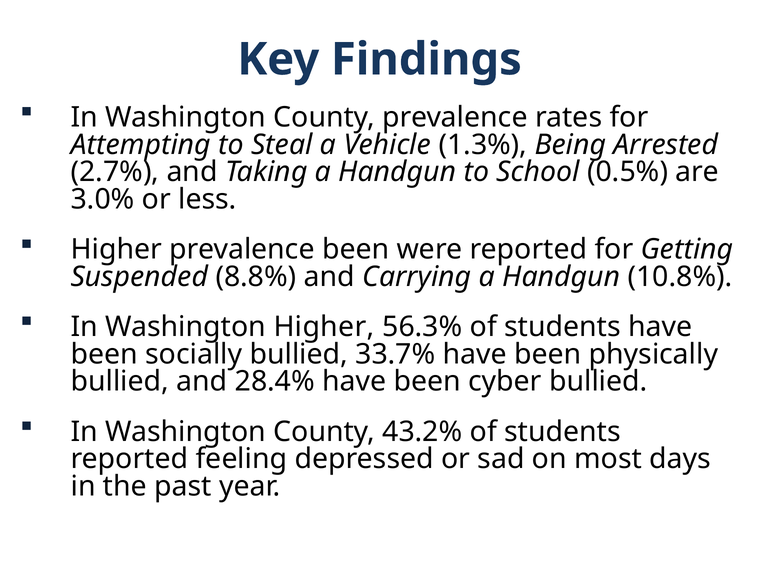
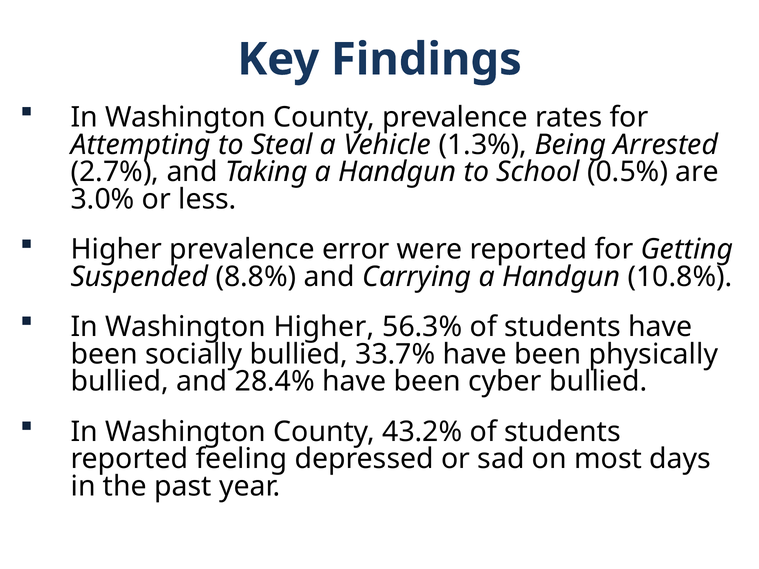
prevalence been: been -> error
